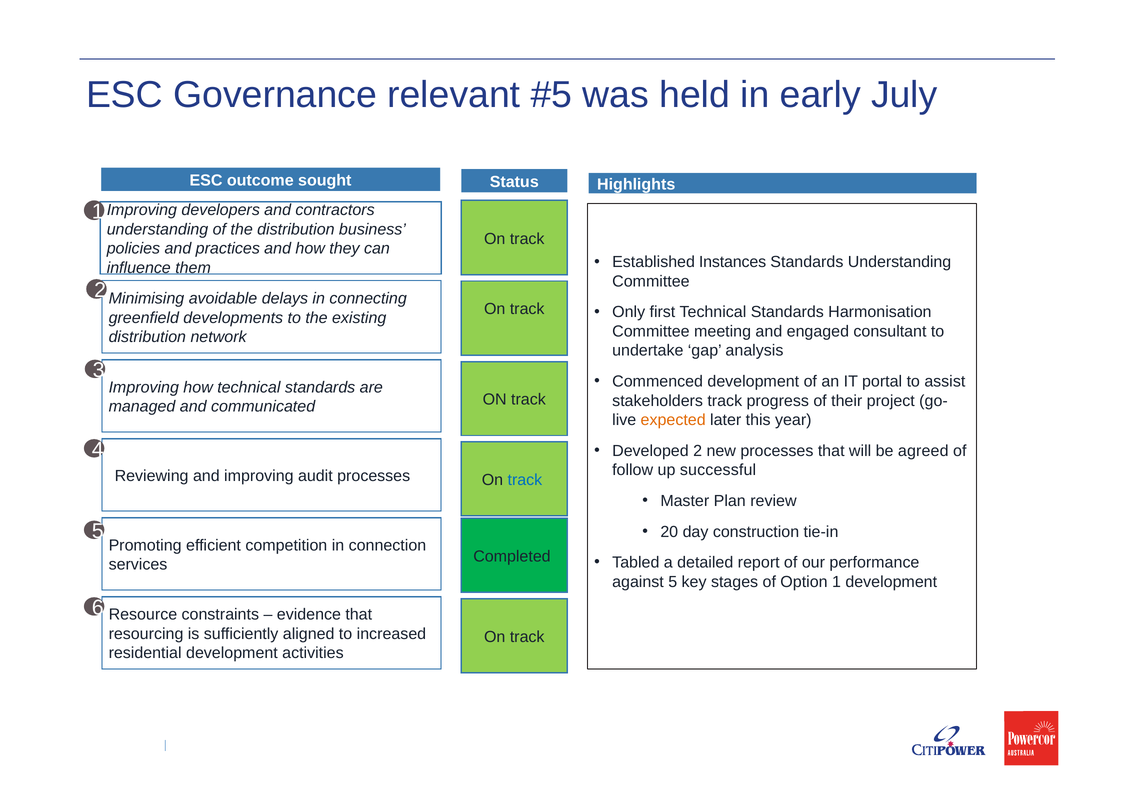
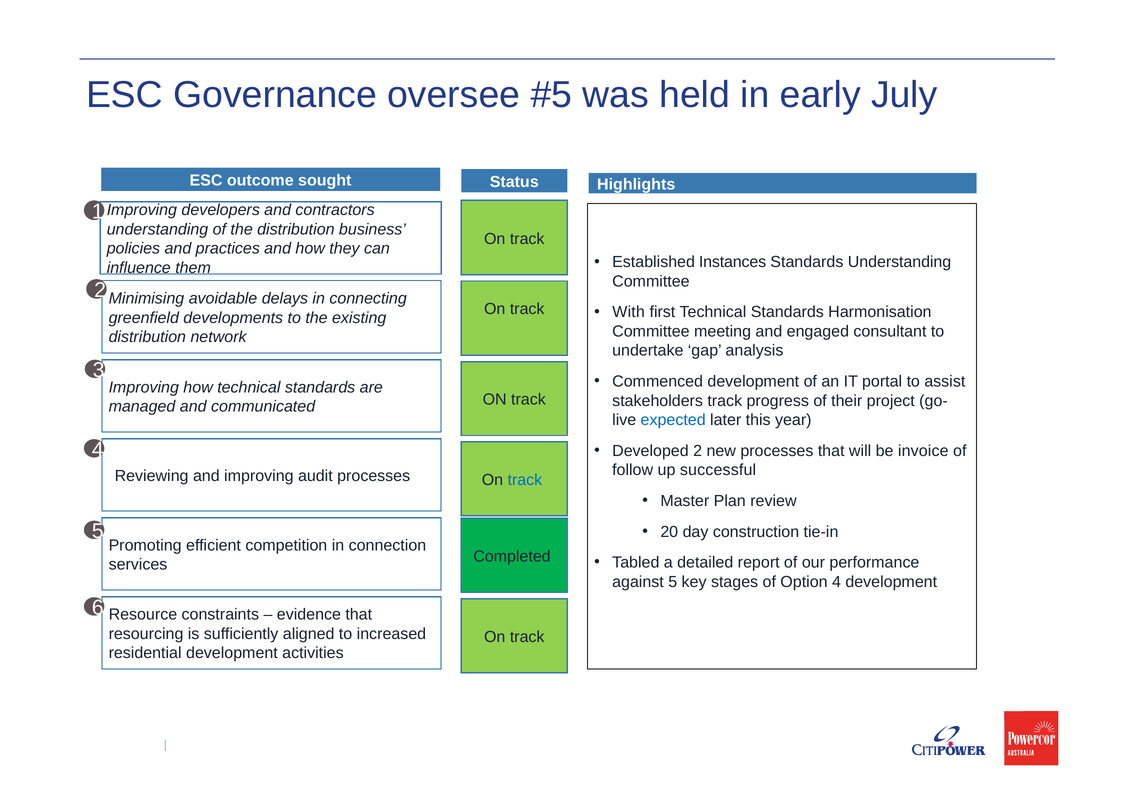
relevant: relevant -> oversee
Only: Only -> With
expected colour: orange -> blue
agreed: agreed -> invoice
Option 1: 1 -> 4
